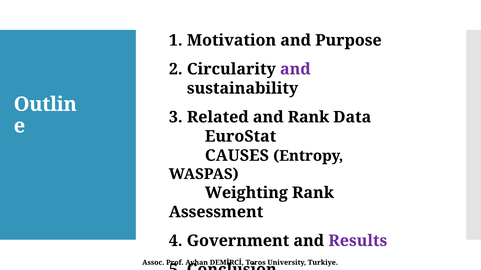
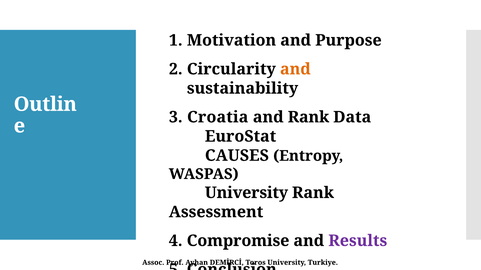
and at (295, 69) colour: purple -> orange
Related: Related -> Croatia
Weighting at (246, 193): Weighting -> University
Government: Government -> Compromise
